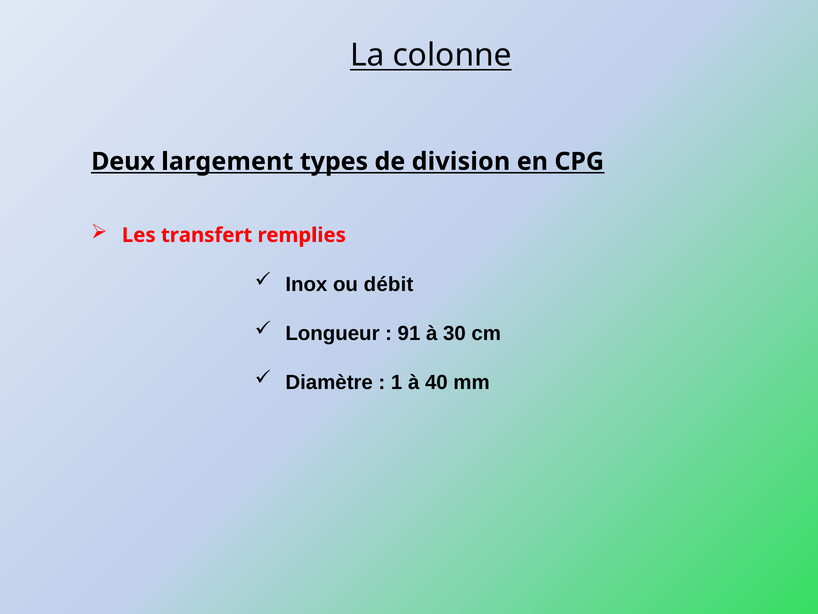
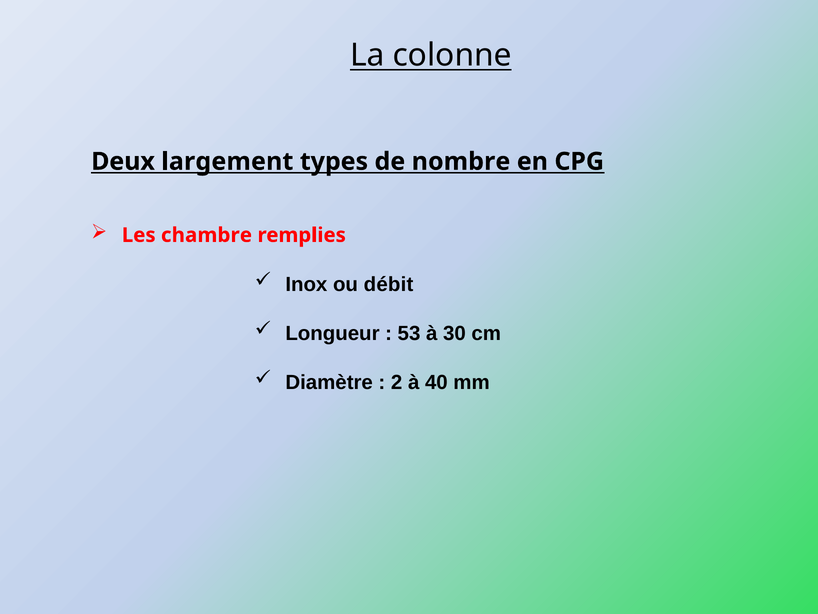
division: division -> nombre
transfert: transfert -> chambre
91: 91 -> 53
1: 1 -> 2
